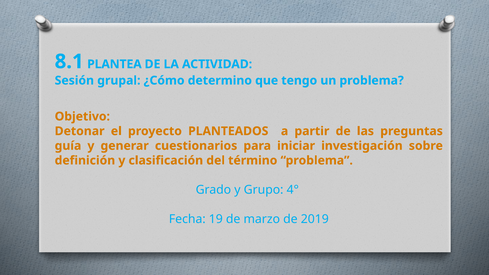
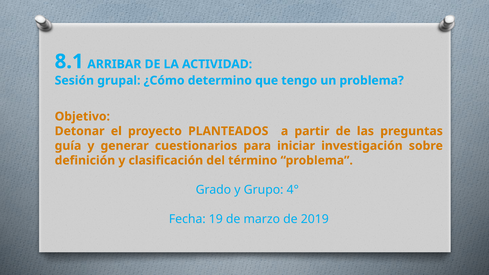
PLANTEA: PLANTEA -> ARRIBAR
